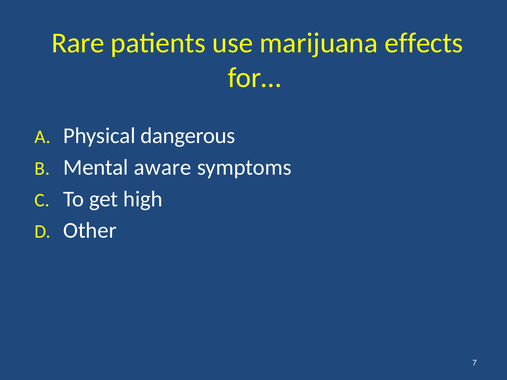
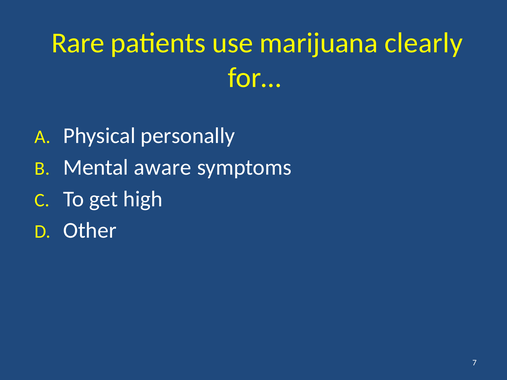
effects: effects -> clearly
dangerous: dangerous -> personally
